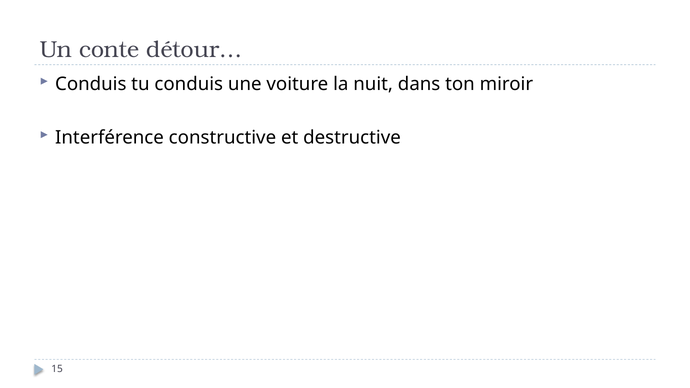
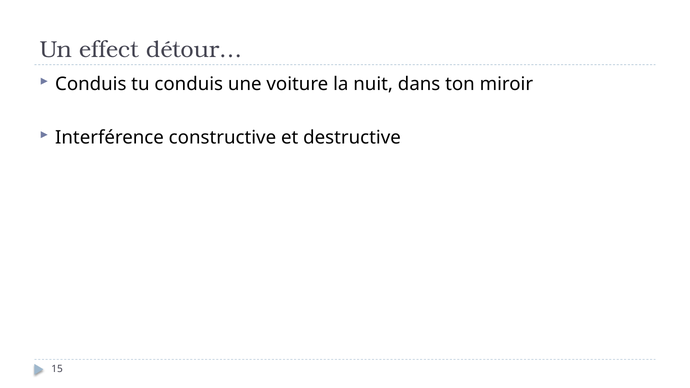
conte: conte -> effect
